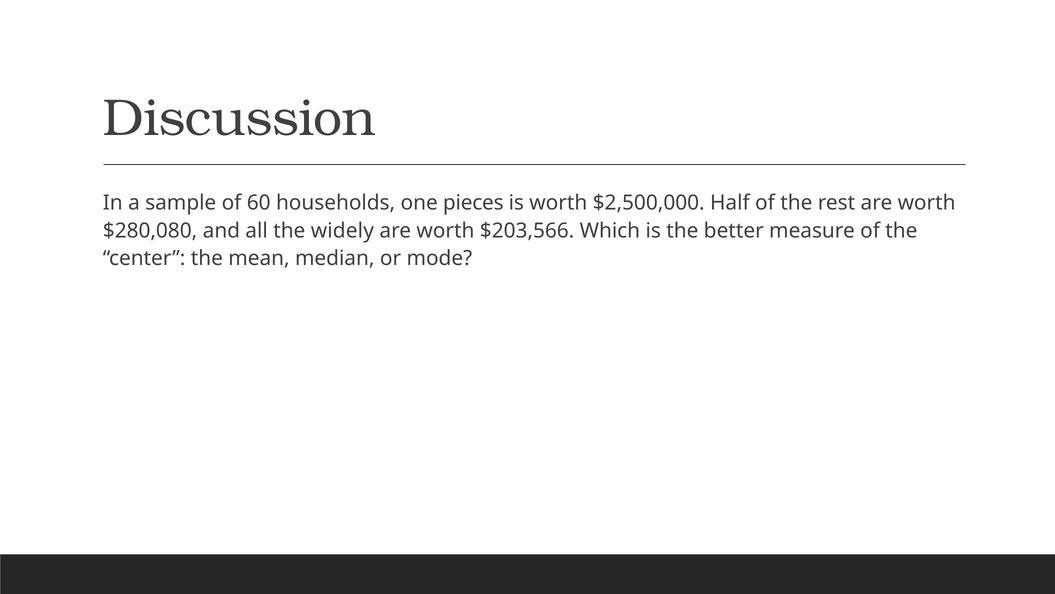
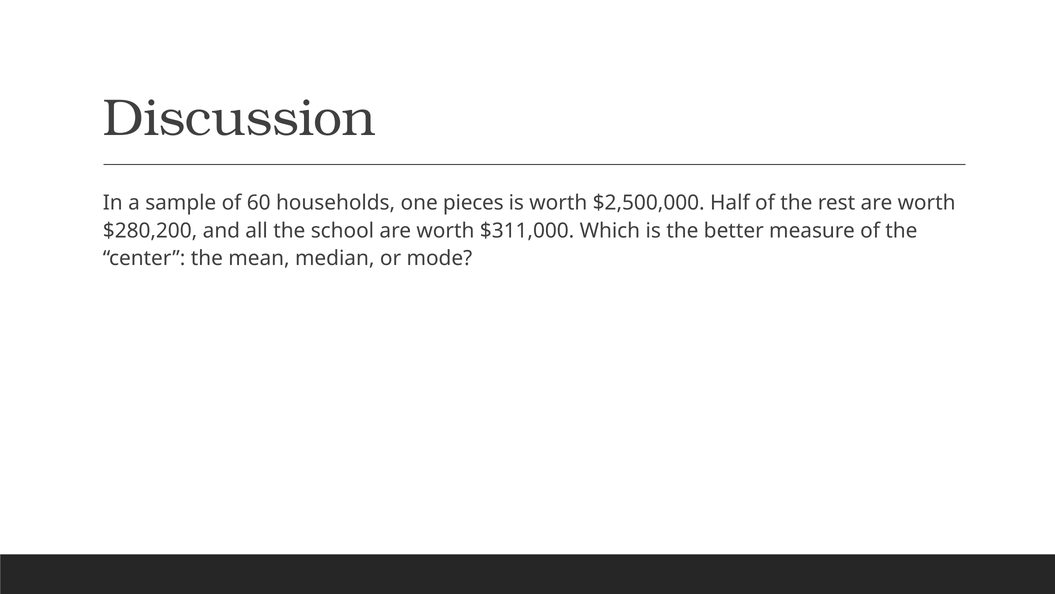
$280,080: $280,080 -> $280,200
widely: widely -> school
$203,566: $203,566 -> $311,000
